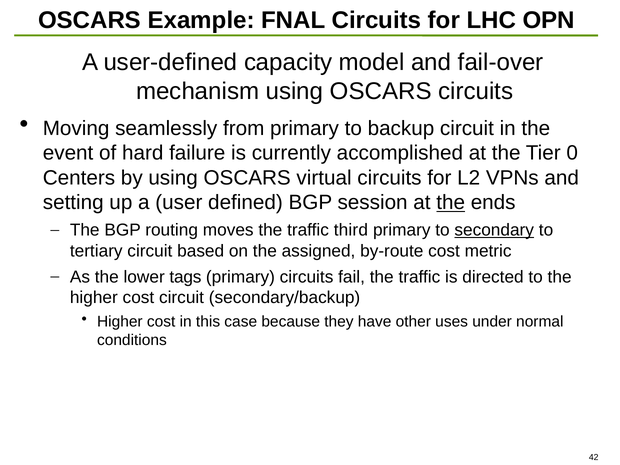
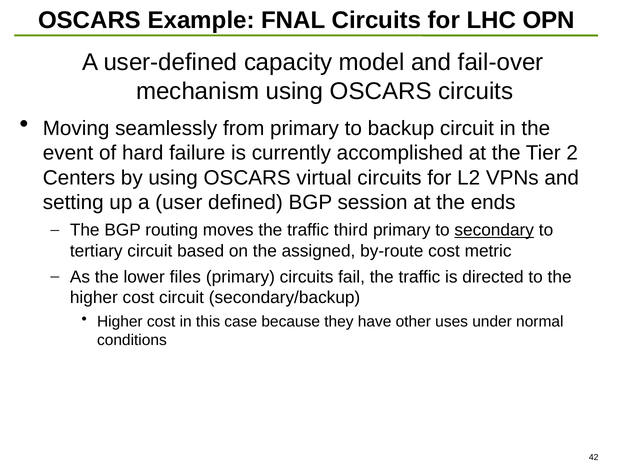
0: 0 -> 2
the at (451, 203) underline: present -> none
tags: tags -> files
